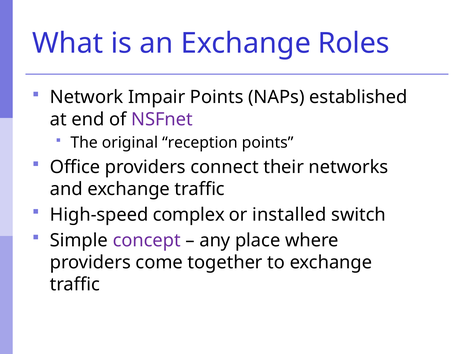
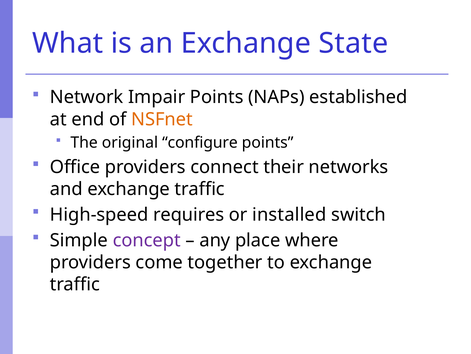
Roles: Roles -> State
NSFnet colour: purple -> orange
reception: reception -> configure
complex: complex -> requires
